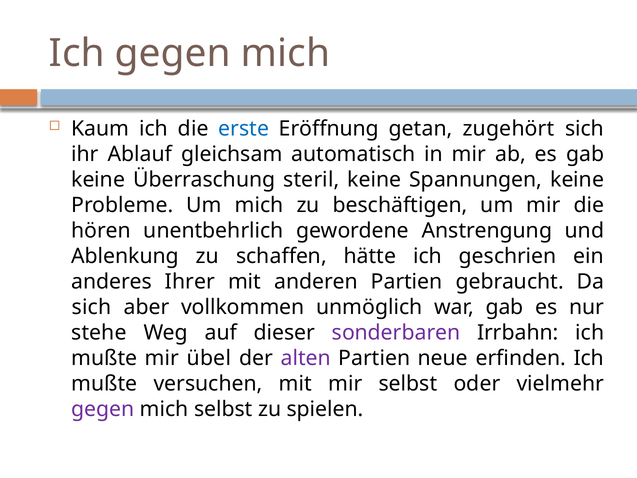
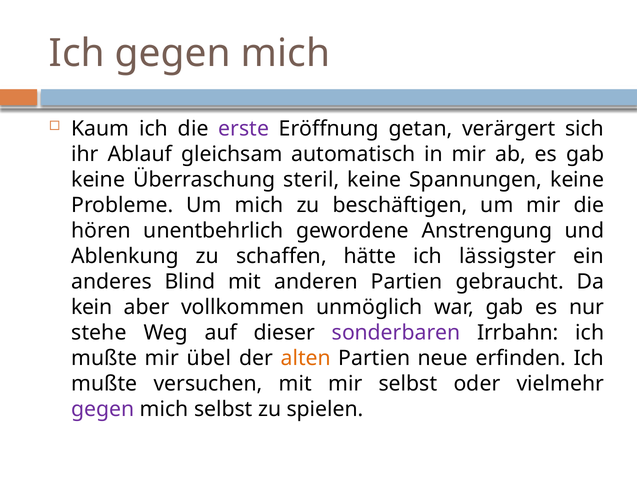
erste colour: blue -> purple
zugehört: zugehört -> verärgert
geschrien: geschrien -> lässigster
Ihrer: Ihrer -> Blind
sich at (91, 307): sich -> kein
alten colour: purple -> orange
